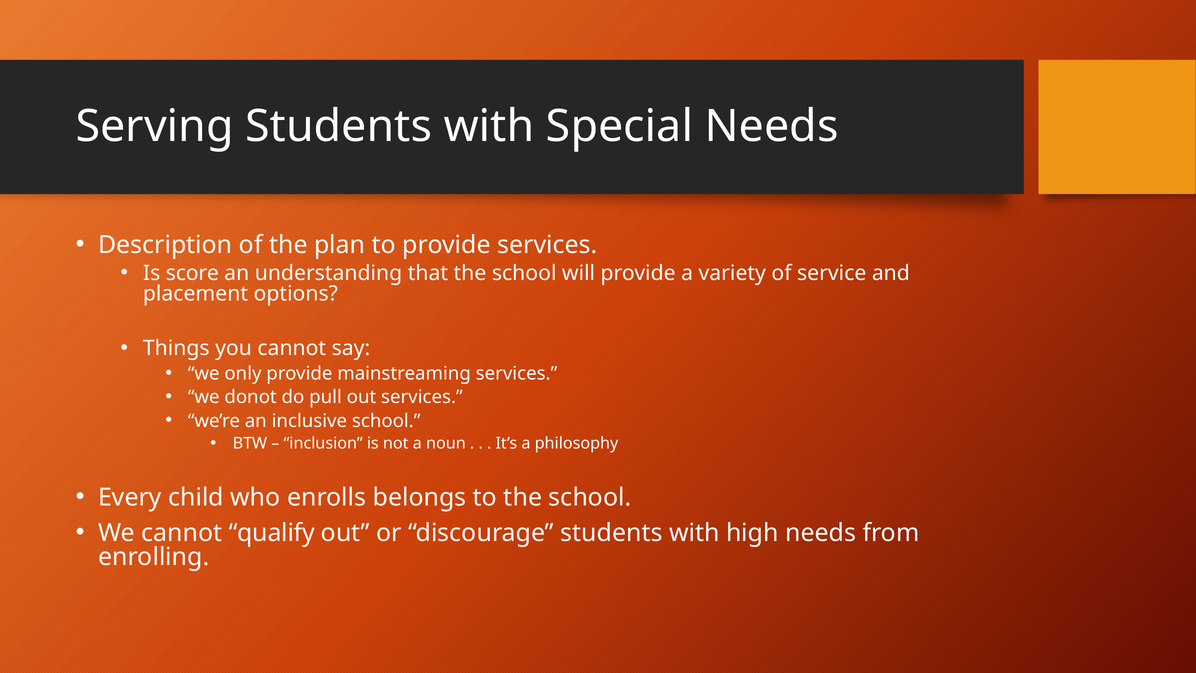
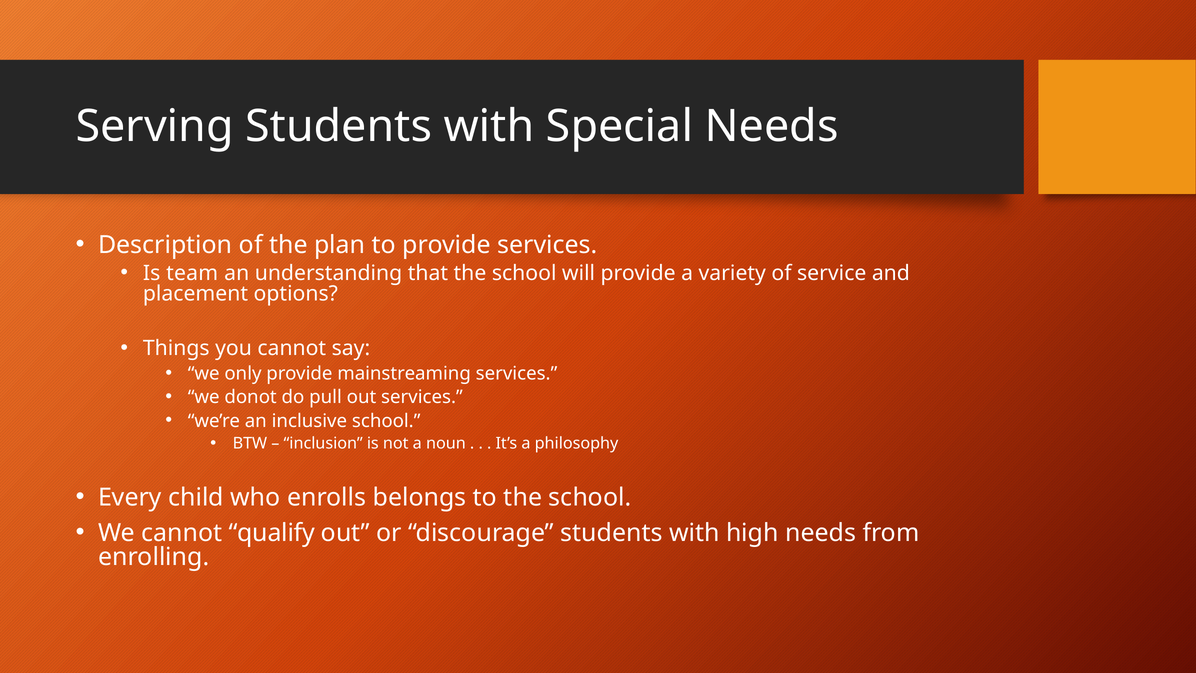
score: score -> team
